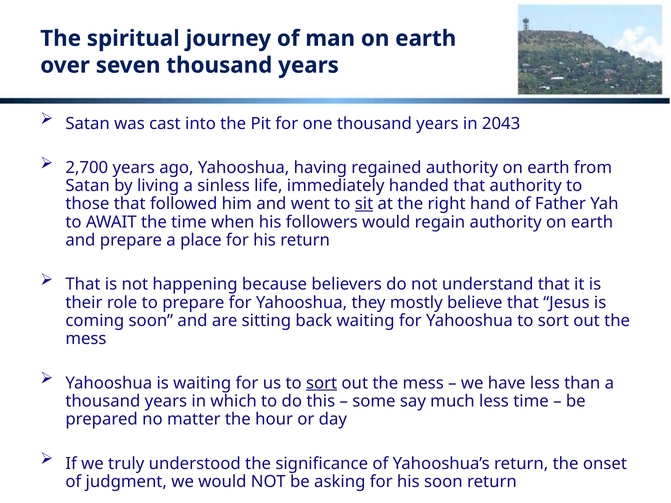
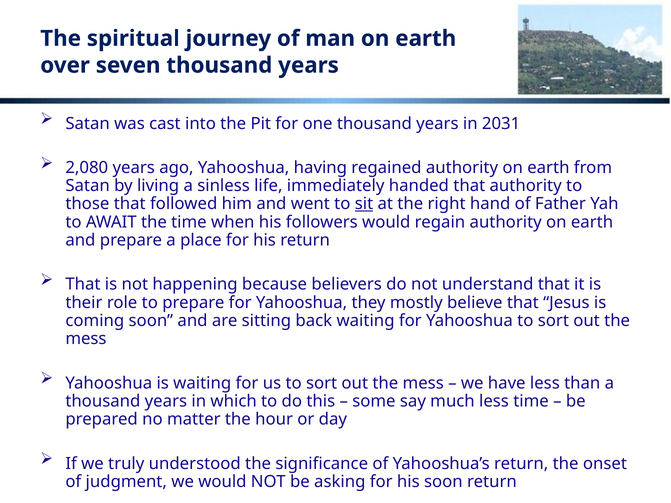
2043: 2043 -> 2031
2,700: 2,700 -> 2,080
sort at (322, 383) underline: present -> none
